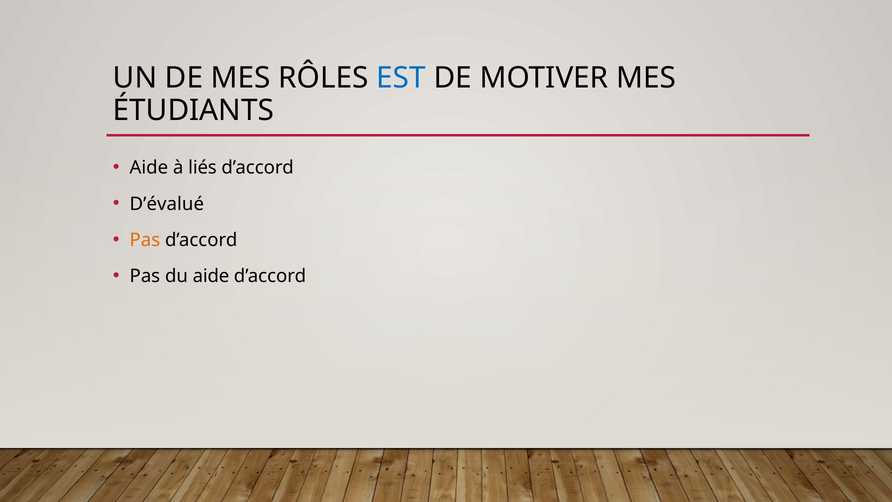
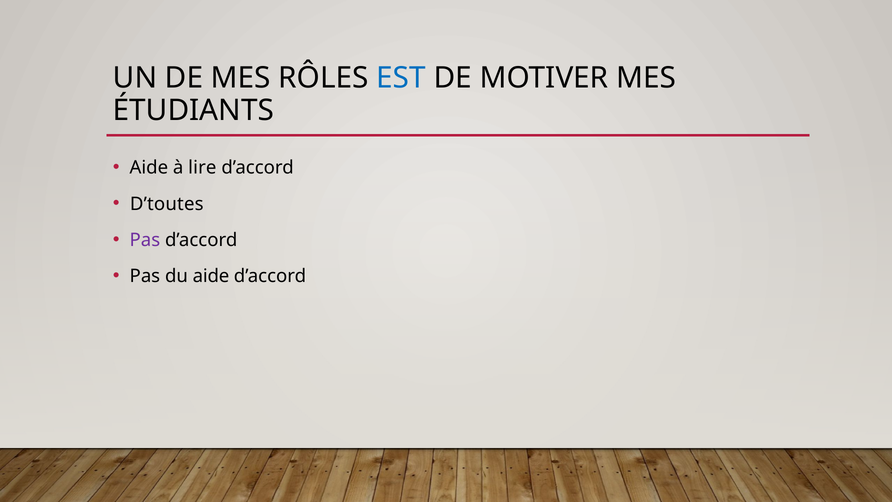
liés: liés -> lire
D’évalué: D’évalué -> D’toutes
Pas at (145, 240) colour: orange -> purple
